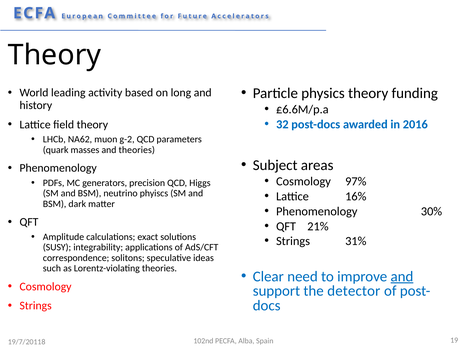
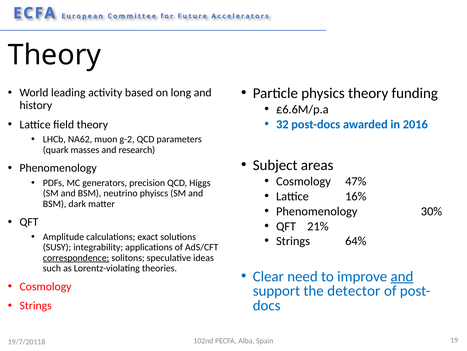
and theories: theories -> research
97%: 97% -> 47%
31%: 31% -> 64%
correspondence underline: none -> present
